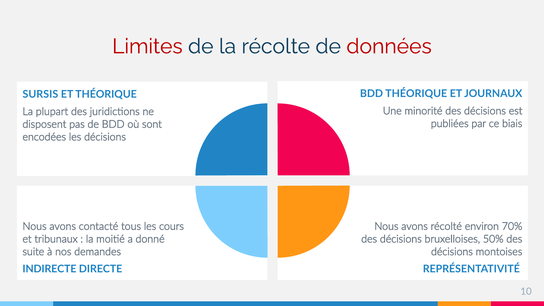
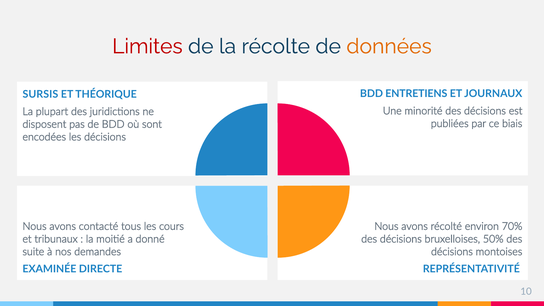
données colour: red -> orange
BDD THÉORIQUE: THÉORIQUE -> ENTRETIENS
INDIRECTE: INDIRECTE -> EXAMINÉE
